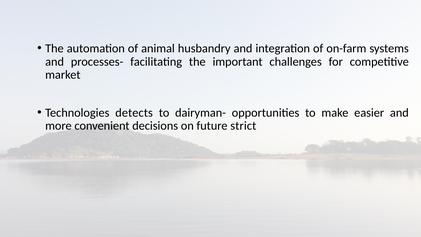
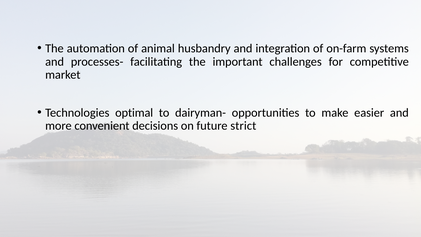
detects: detects -> optimal
